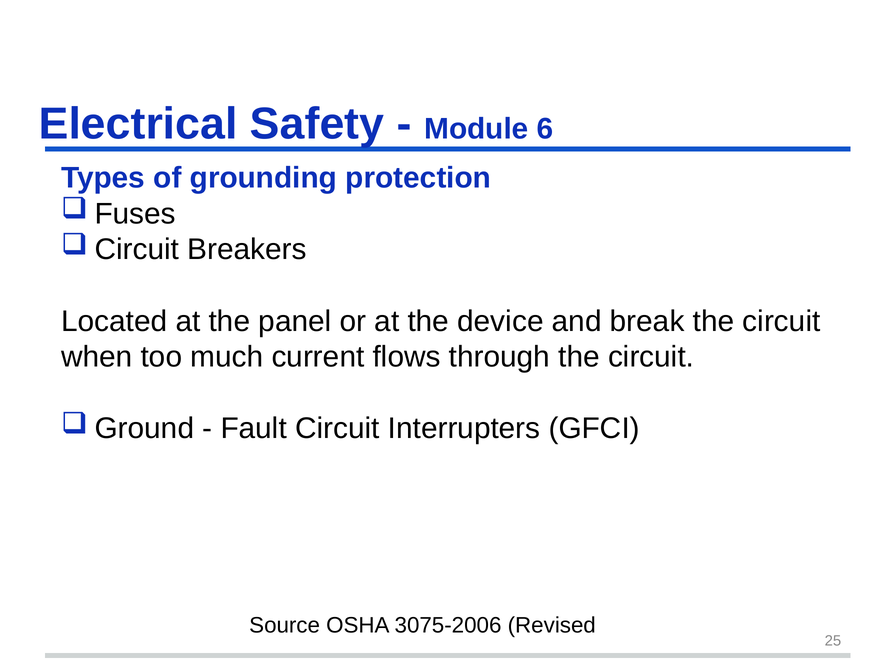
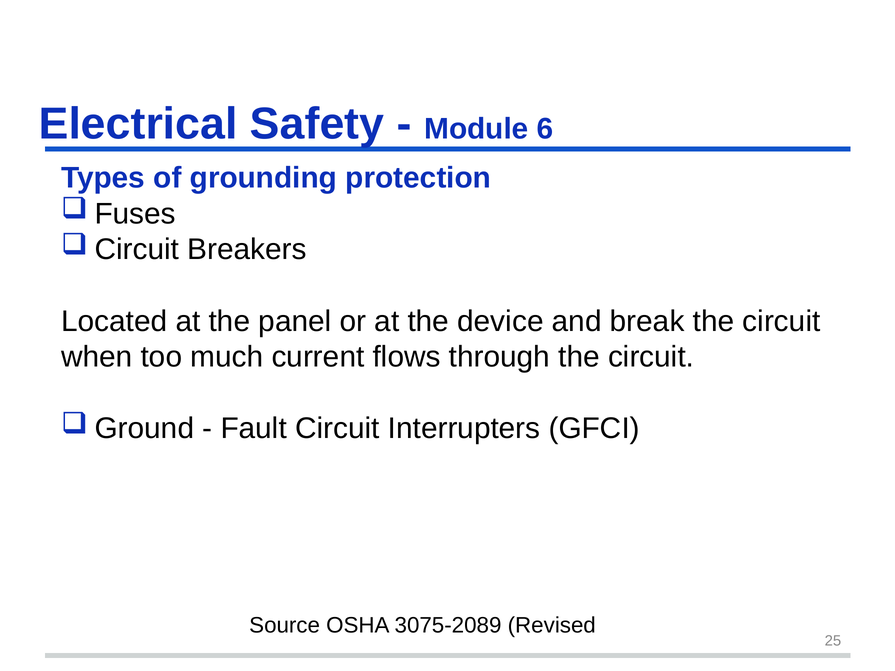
3075-2006: 3075-2006 -> 3075-2089
